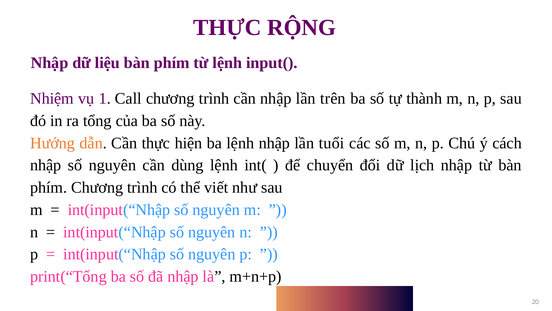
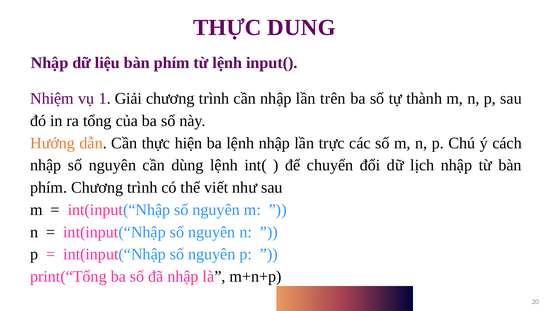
RỘNG: RỘNG -> DUNG
Call: Call -> Giải
tuổi: tuổi -> trực
